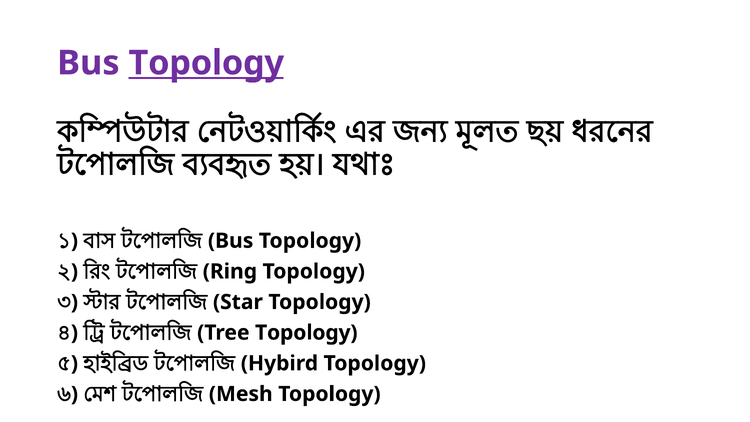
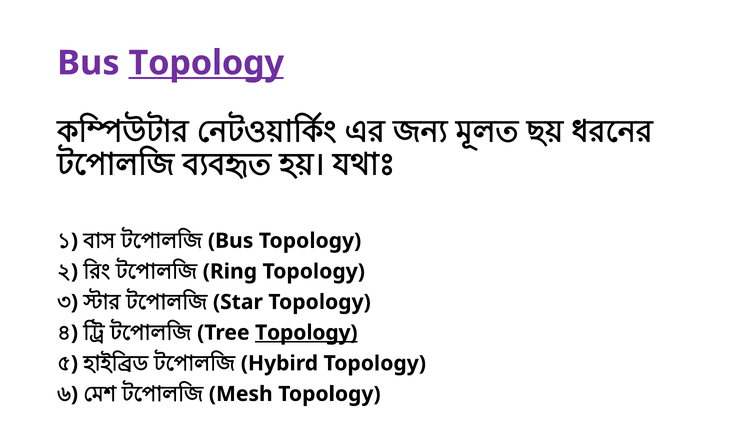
Topology at (306, 333) underline: none -> present
